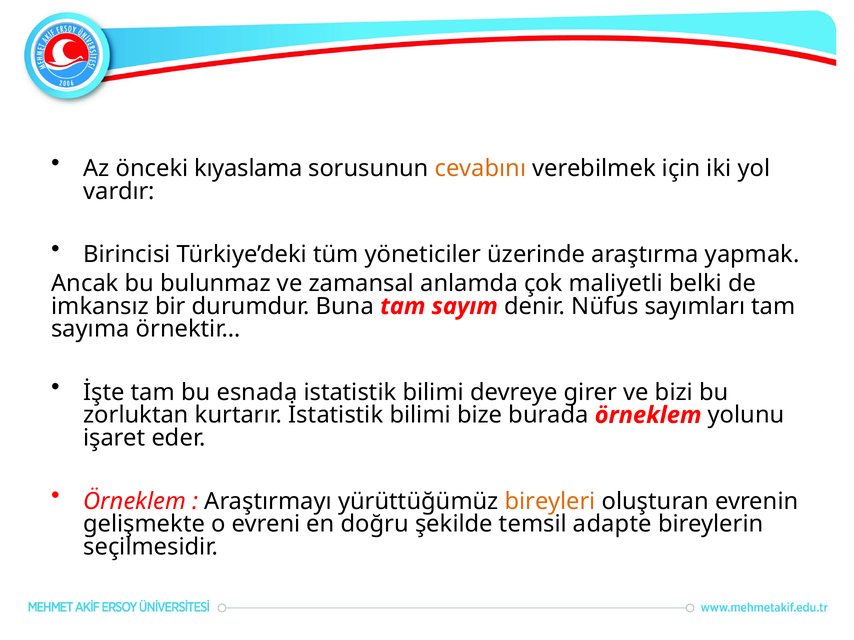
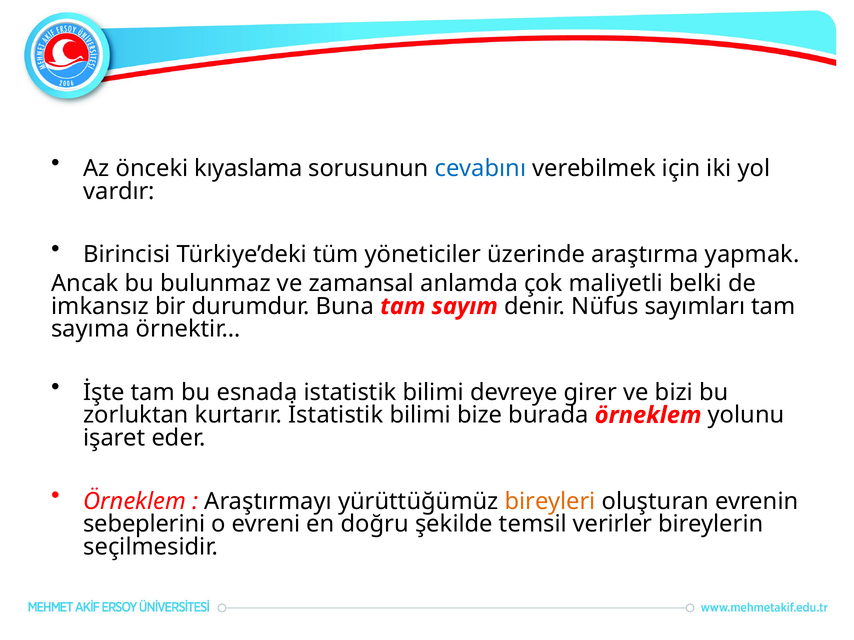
cevabını colour: orange -> blue
gelişmekte: gelişmekte -> sebeplerini
adapte: adapte -> verirler
